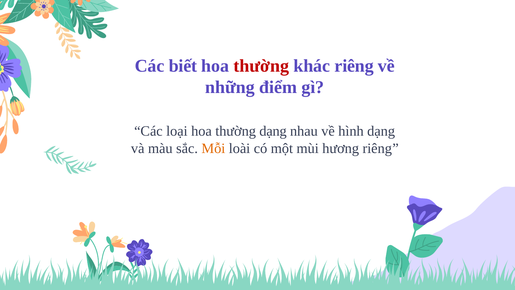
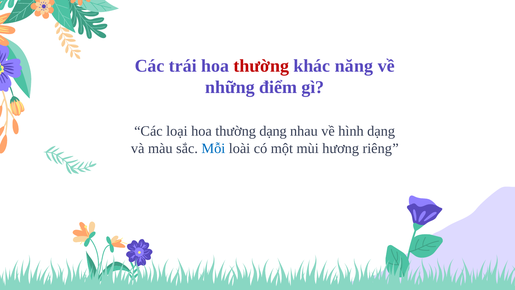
biết: biết -> trái
khác riêng: riêng -> năng
Mỗi colour: orange -> blue
